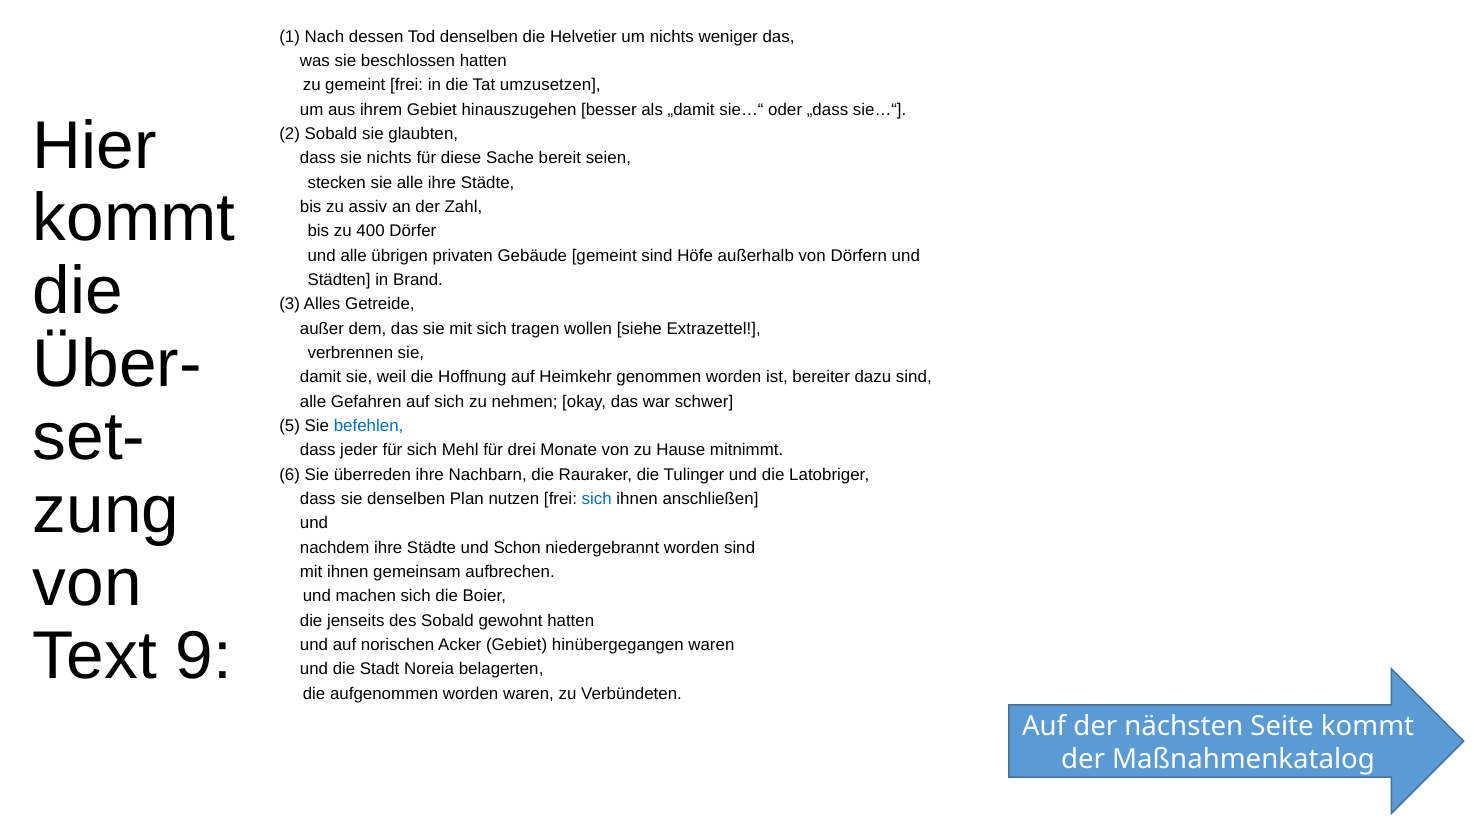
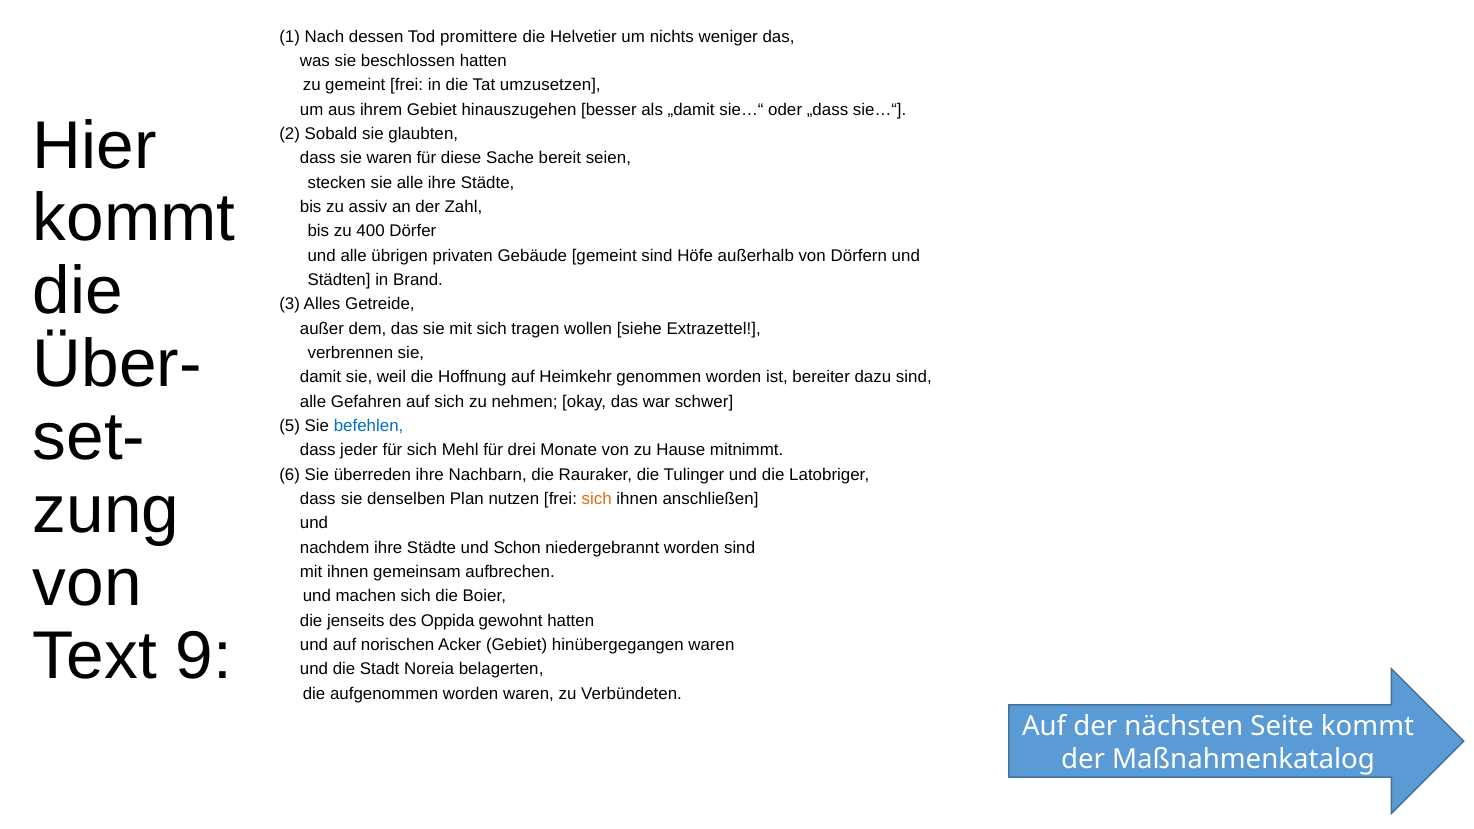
Tod denselben: denselben -> promittere
sie nichts: nichts -> waren
sich at (597, 499) colour: blue -> orange
des Sobald: Sobald -> Oppida
